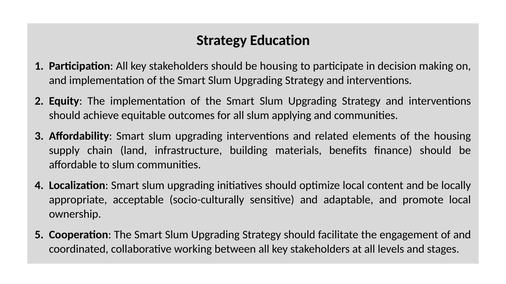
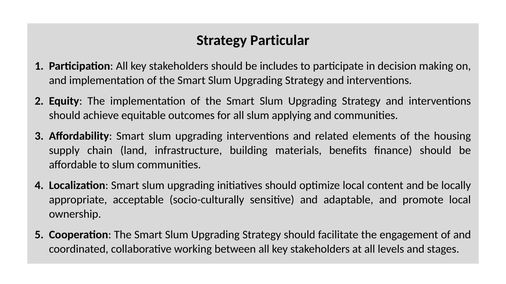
Education: Education -> Particular
be housing: housing -> includes
